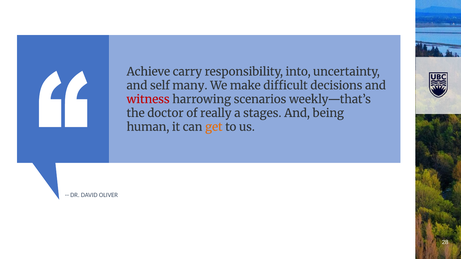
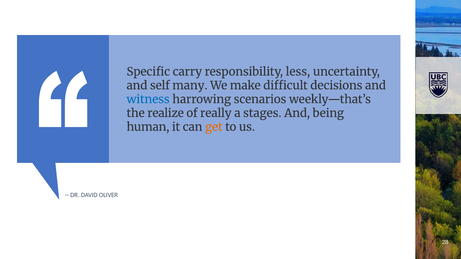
Achieve: Achieve -> Specific
into: into -> less
witness colour: red -> blue
doctor: doctor -> realize
